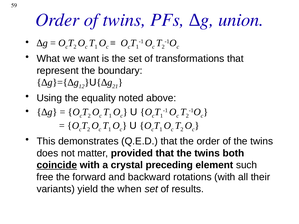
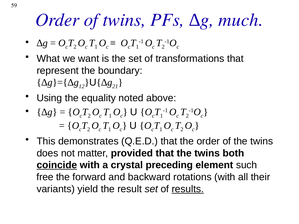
union: union -> much
when: when -> result
results underline: none -> present
